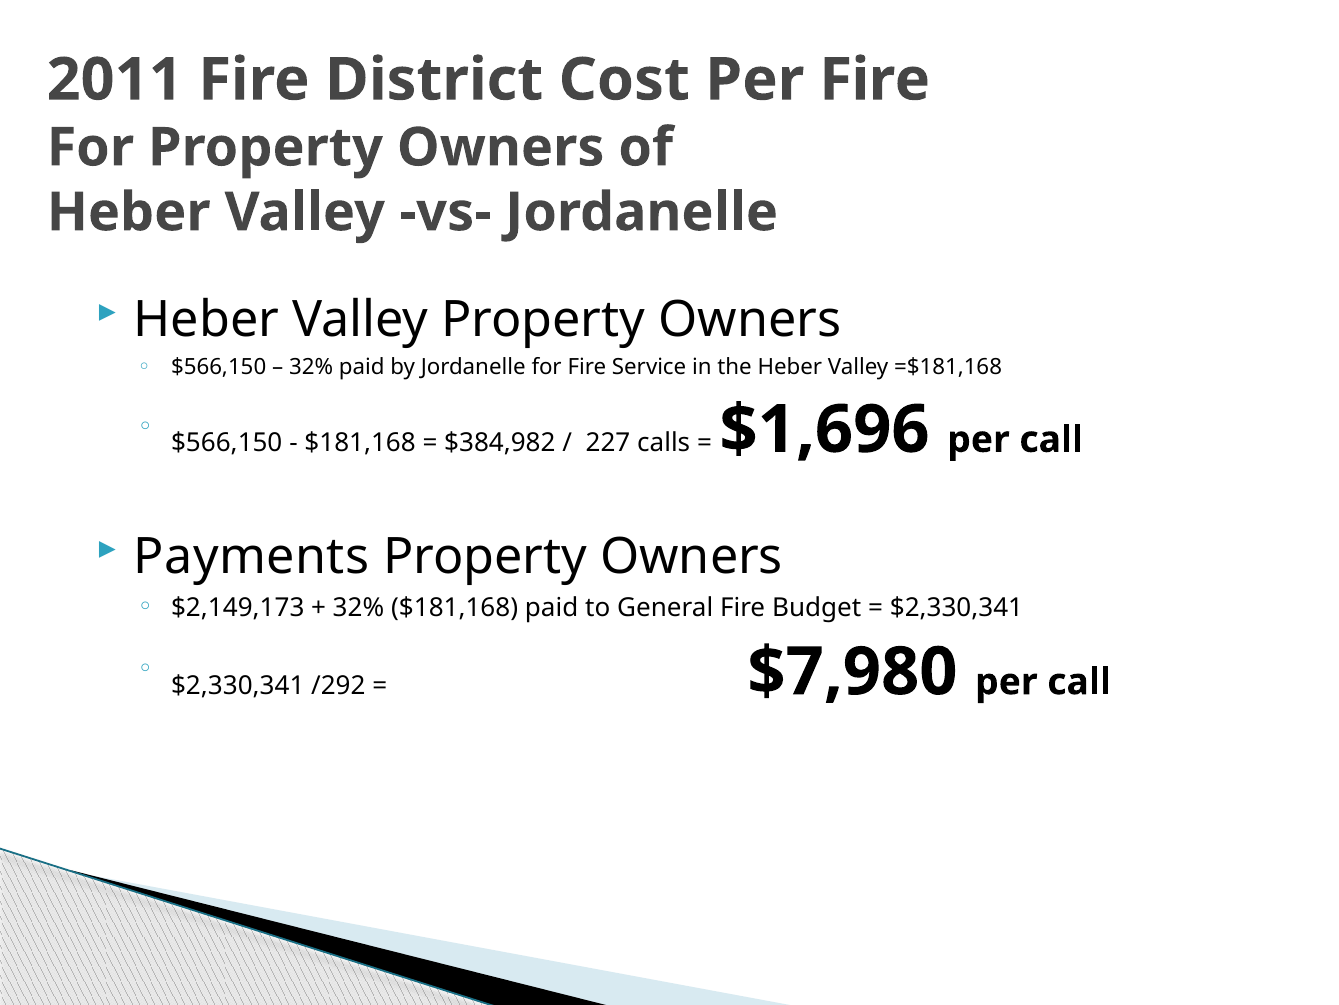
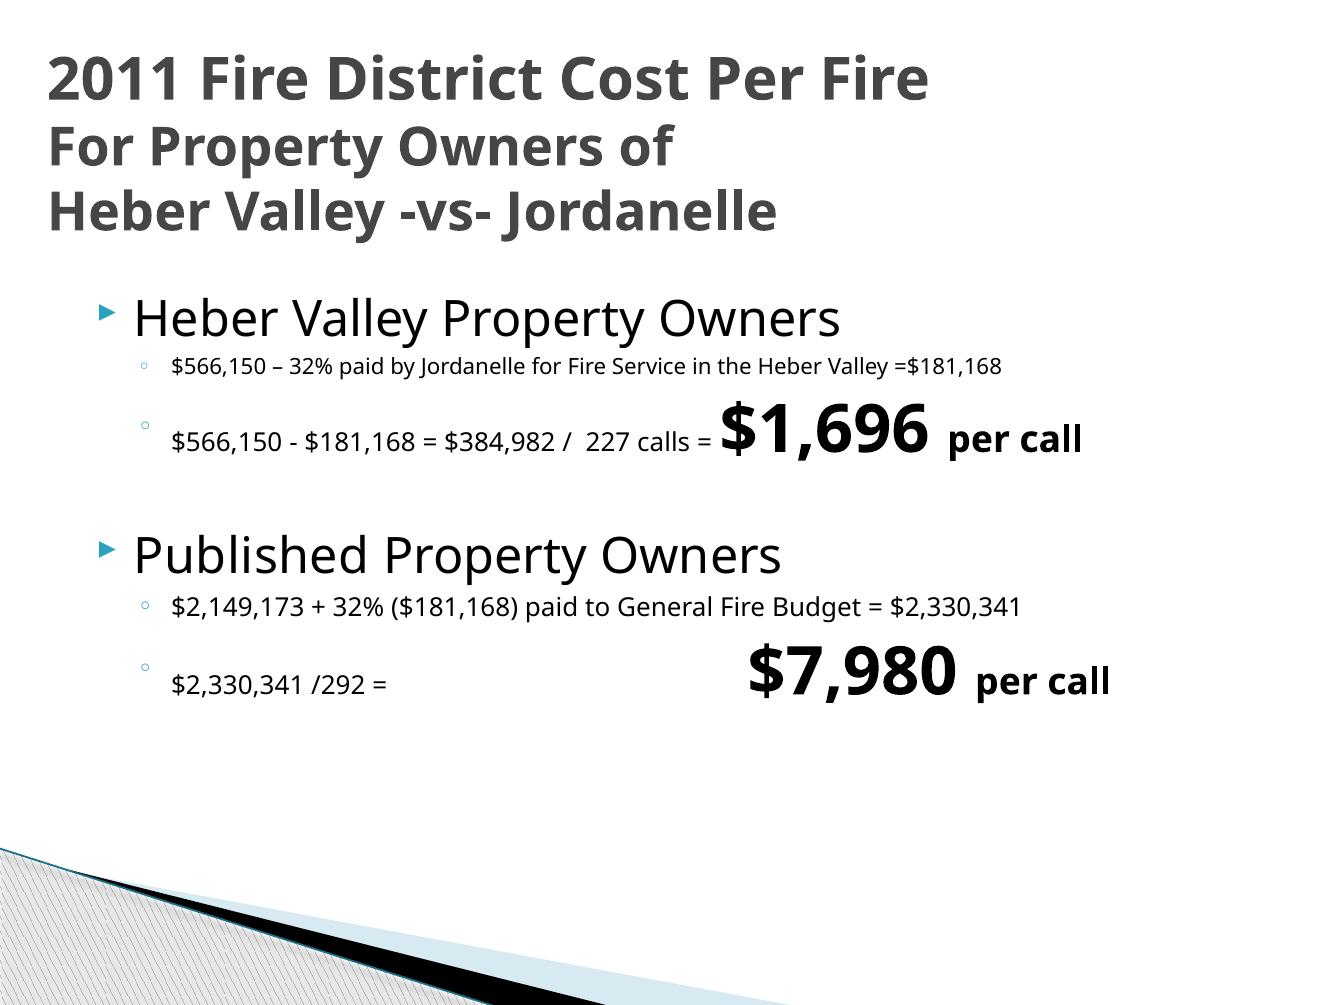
Payments: Payments -> Published
